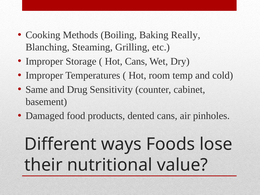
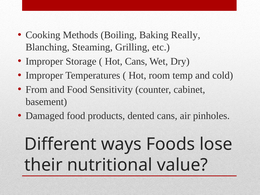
Same: Same -> From
and Drug: Drug -> Food
